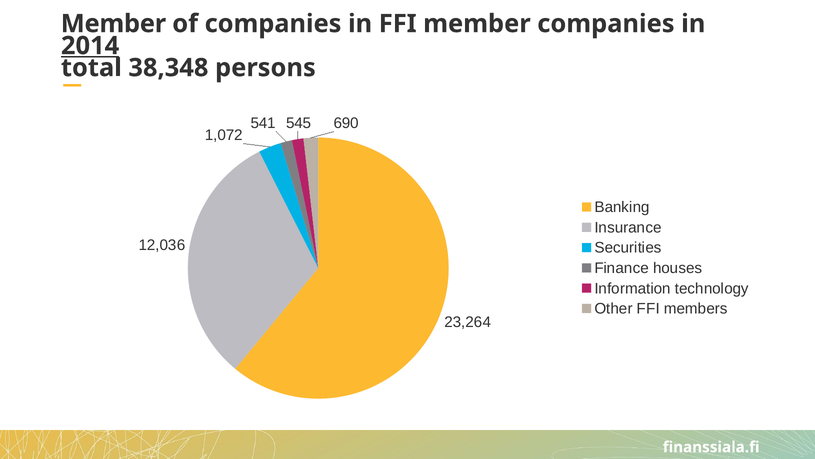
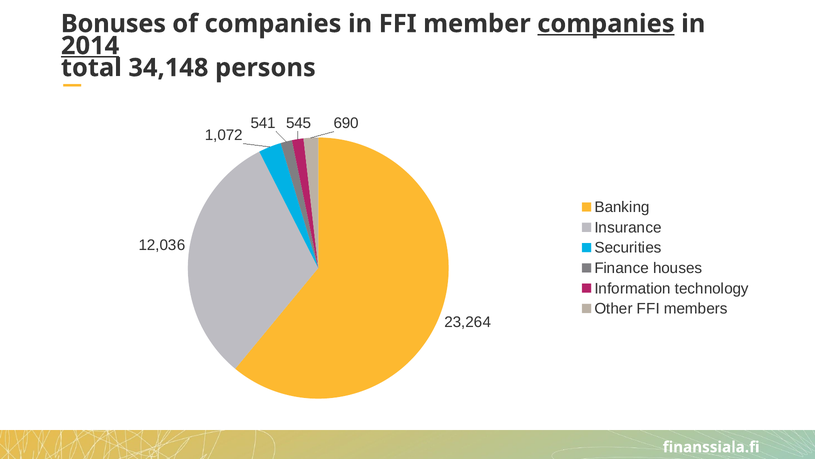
Member at (113, 24): Member -> Bonuses
companies at (606, 24) underline: none -> present
38,348: 38,348 -> 34,148
